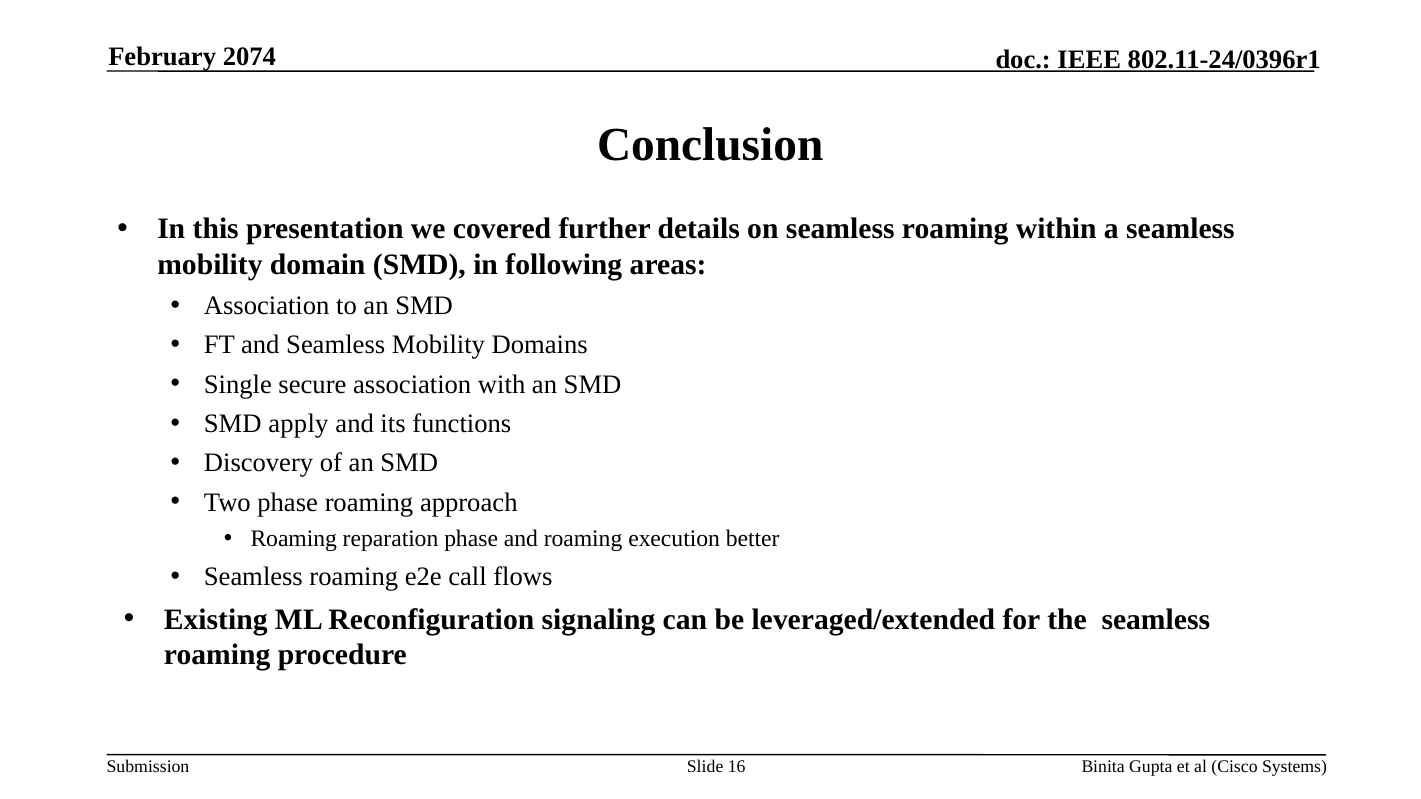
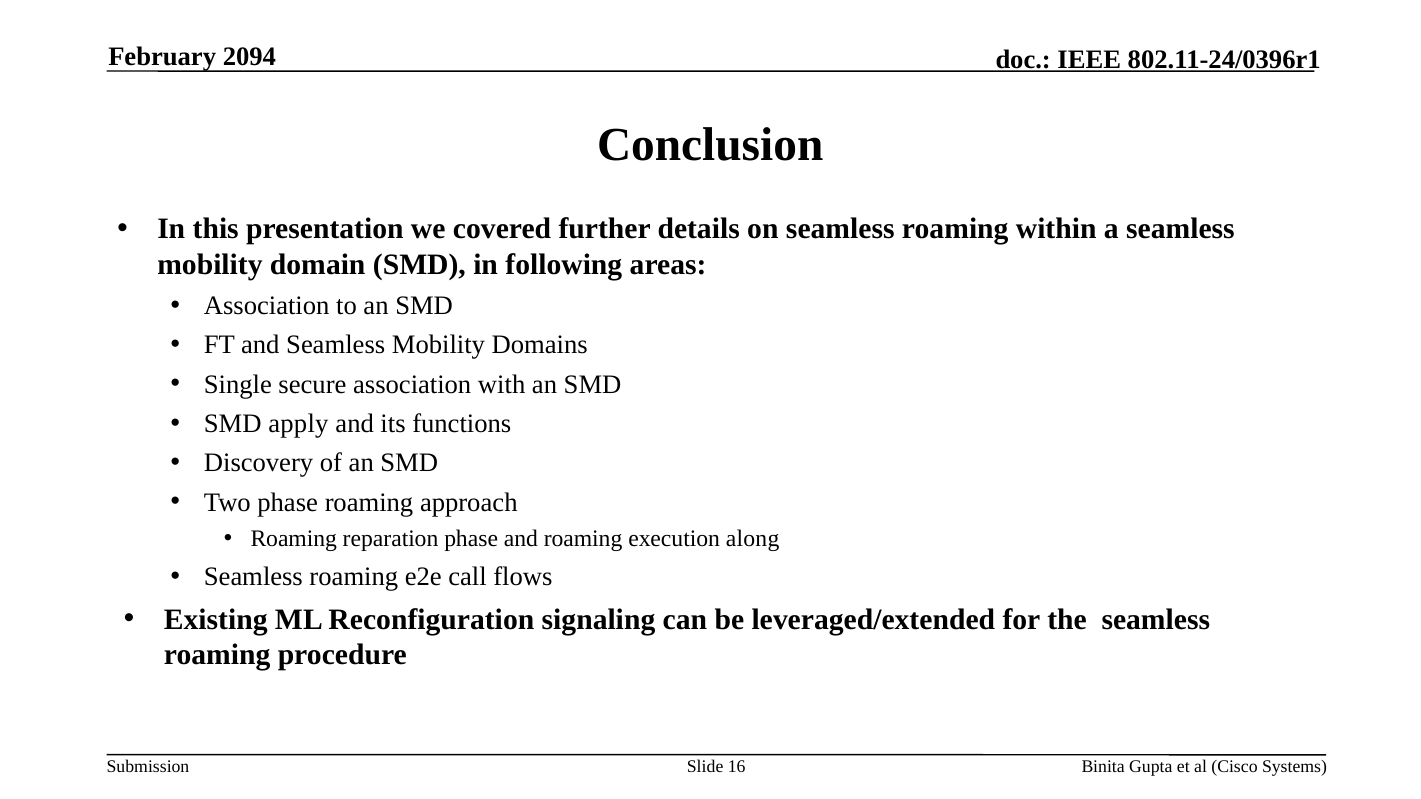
2074: 2074 -> 2094
better: better -> along
